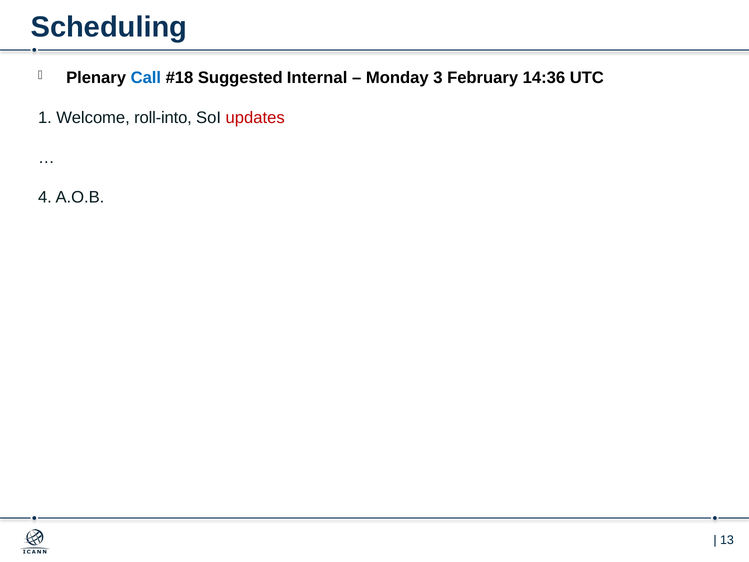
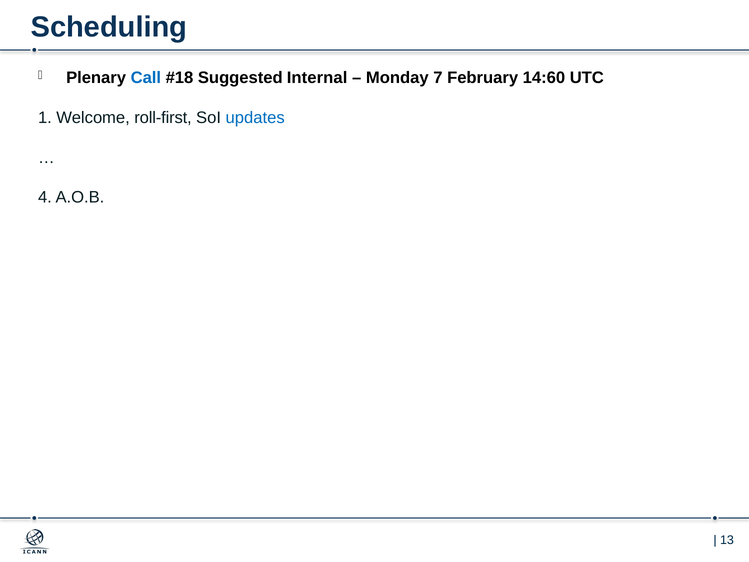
3: 3 -> 7
14:36: 14:36 -> 14:60
roll-into: roll-into -> roll-first
updates colour: red -> blue
